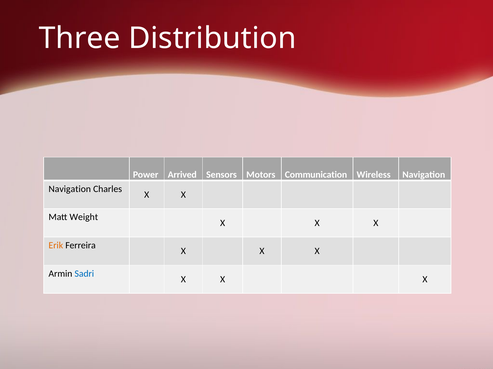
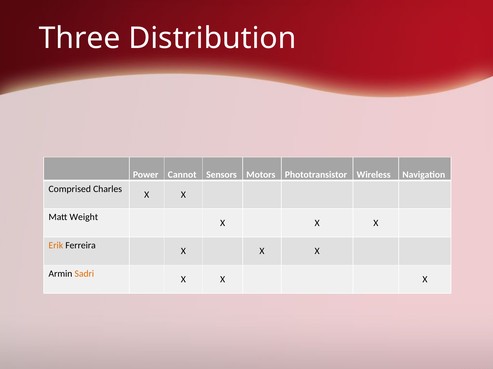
Arrived: Arrived -> Cannot
Communication: Communication -> Phototransistor
Navigation at (70, 189): Navigation -> Comprised
Sadri colour: blue -> orange
